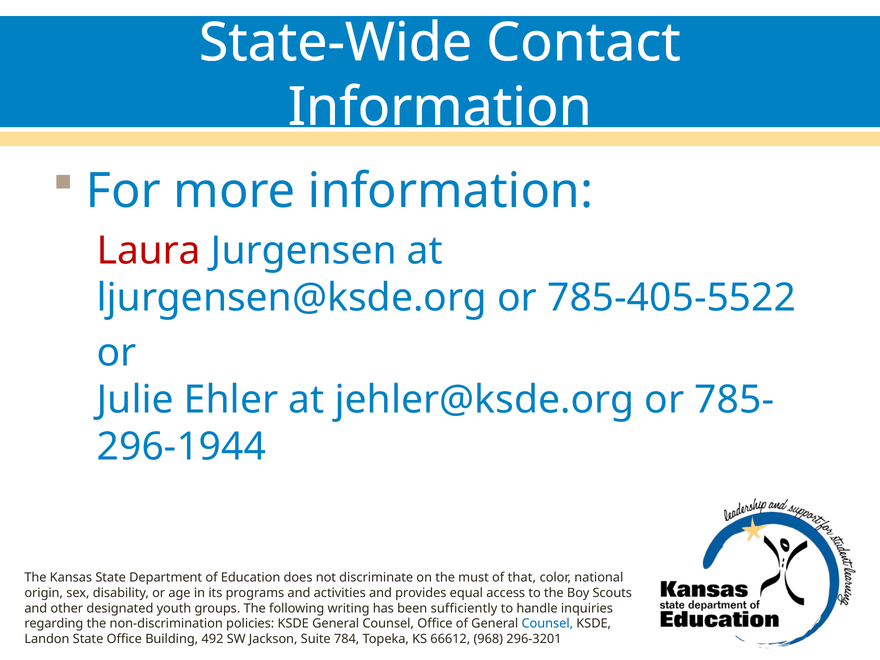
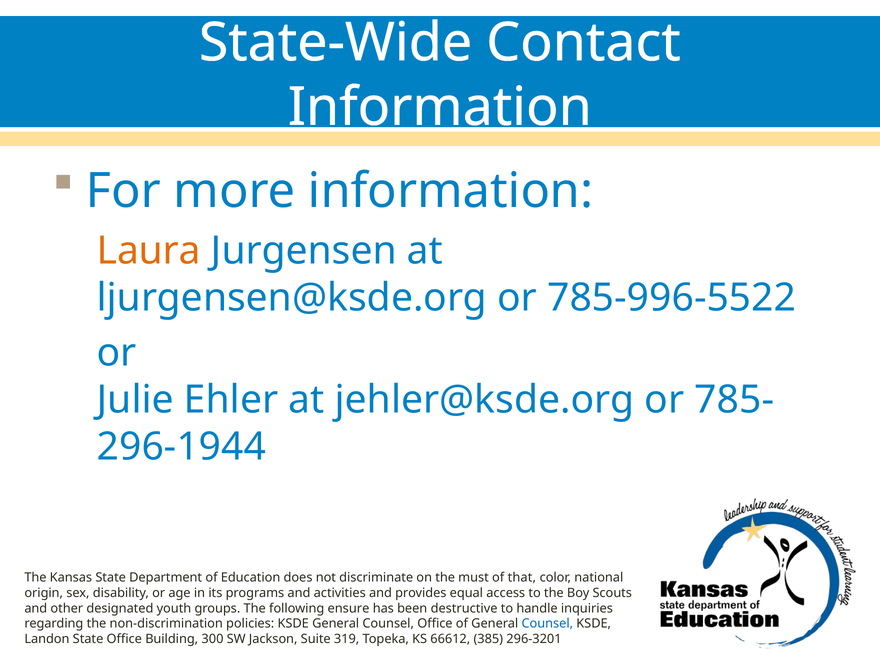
Laura colour: red -> orange
785-405-5522: 785-405-5522 -> 785-996-5522
writing: writing -> ensure
sufficiently: sufficiently -> destructive
492: 492 -> 300
784: 784 -> 319
968: 968 -> 385
